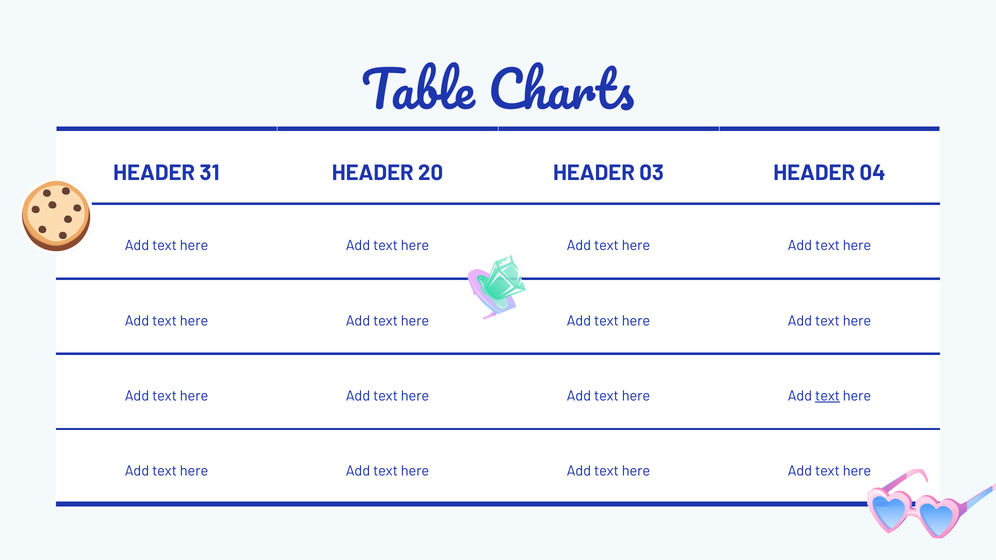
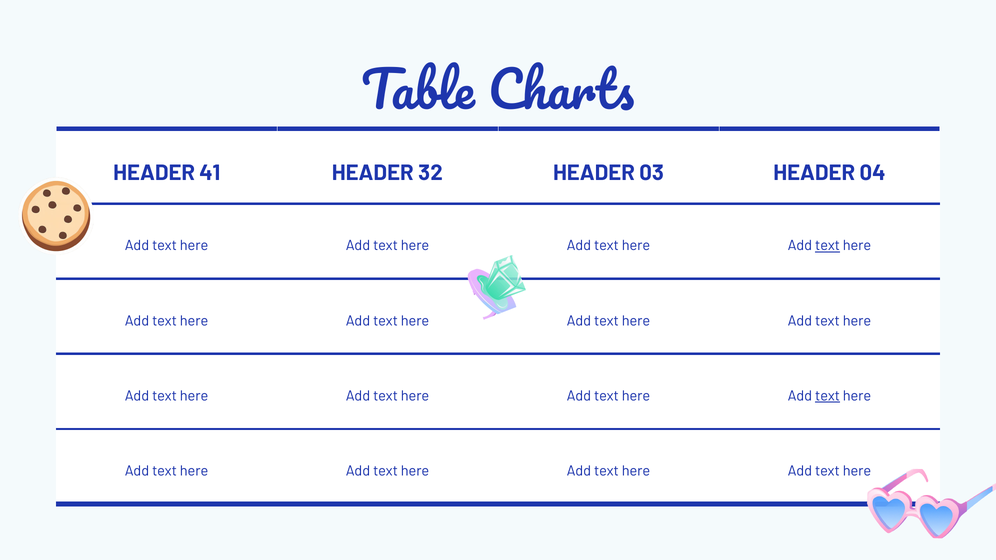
31: 31 -> 41
20: 20 -> 32
text at (828, 246) underline: none -> present
